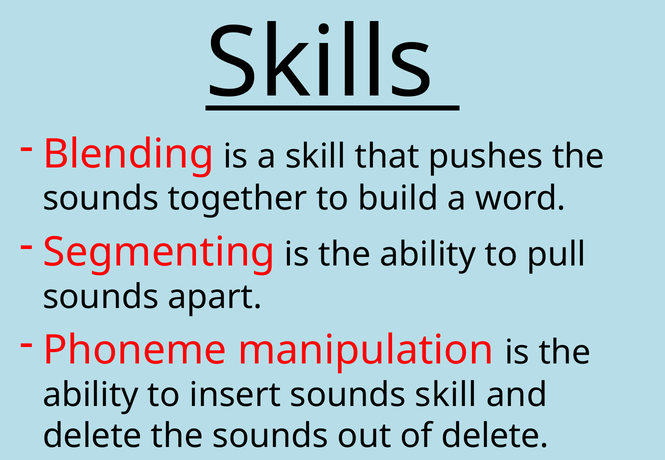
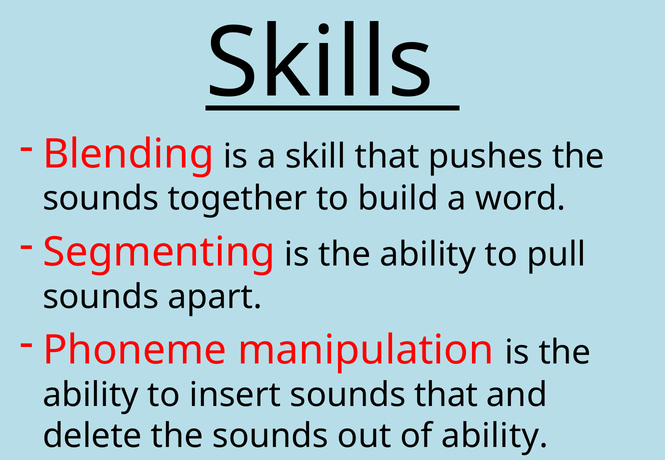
sounds skill: skill -> that
of delete: delete -> ability
